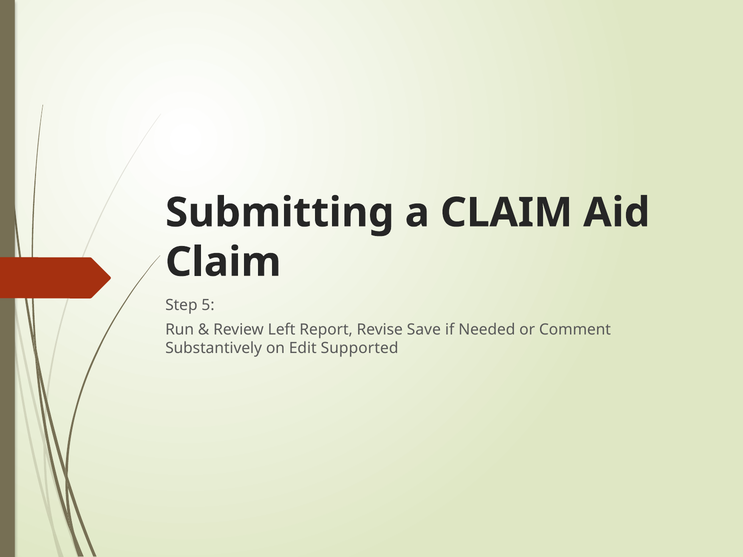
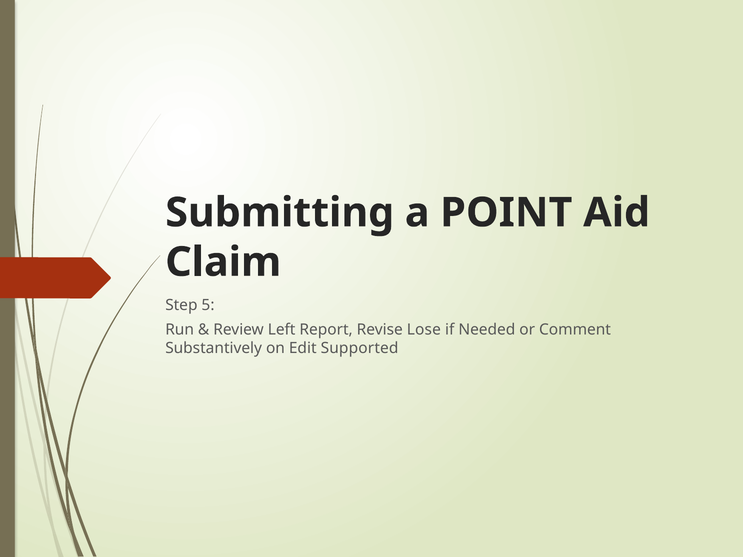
a CLAIM: CLAIM -> POINT
Save: Save -> Lose
